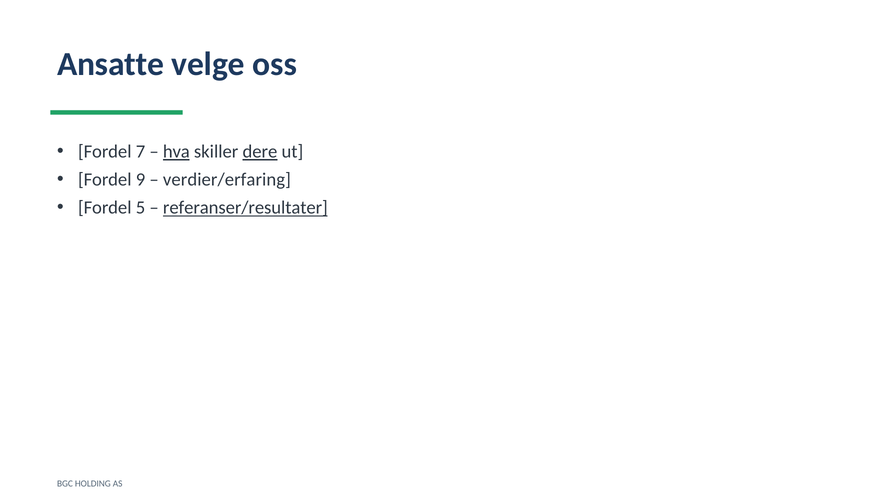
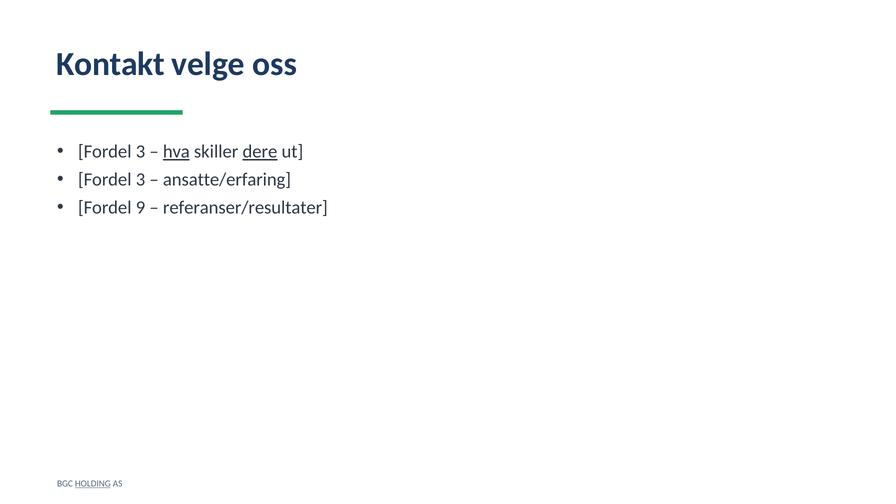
Ansatte: Ansatte -> Kontakt
7 at (141, 152): 7 -> 3
9 at (141, 180): 9 -> 3
verdier/erfaring: verdier/erfaring -> ansatte/erfaring
5: 5 -> 9
referanser/resultater underline: present -> none
HOLDING underline: none -> present
